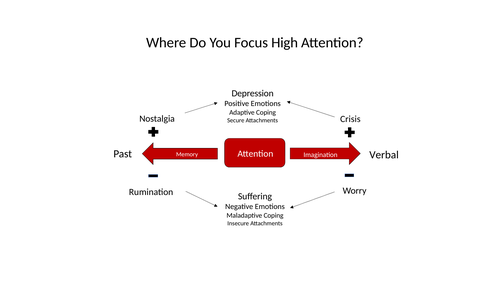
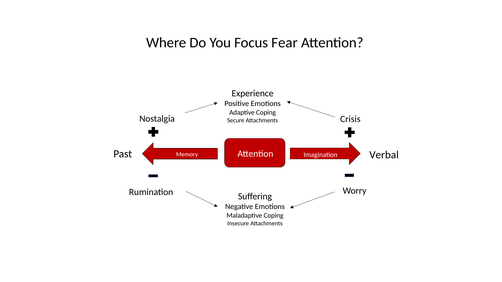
High: High -> Fear
Depression: Depression -> Experience
